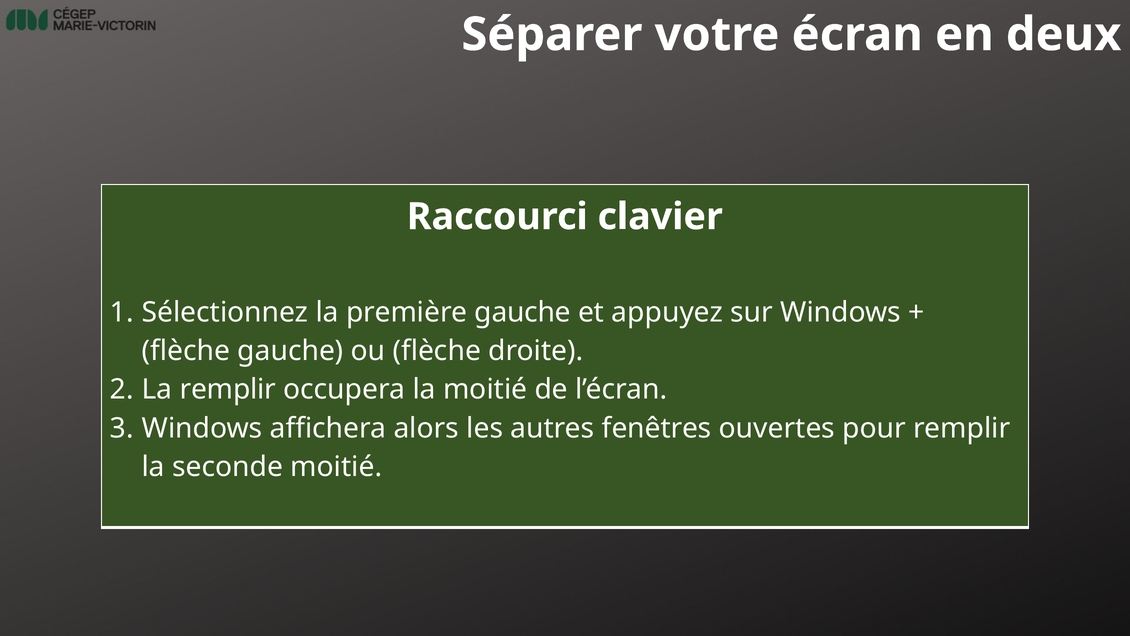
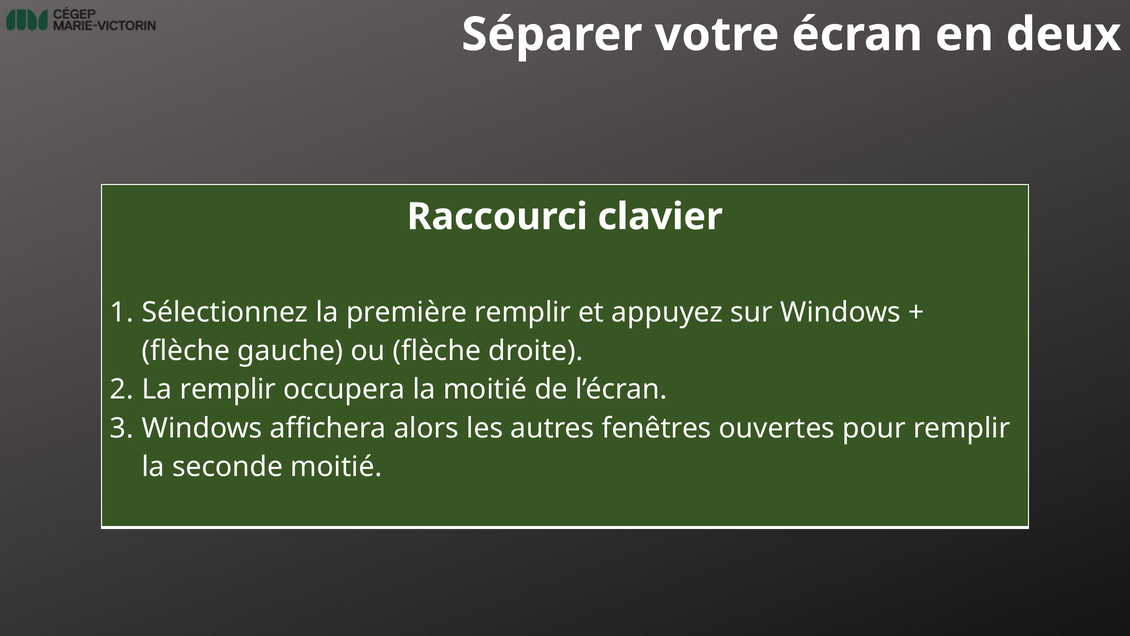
première gauche: gauche -> remplir
